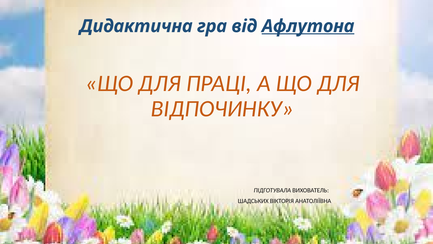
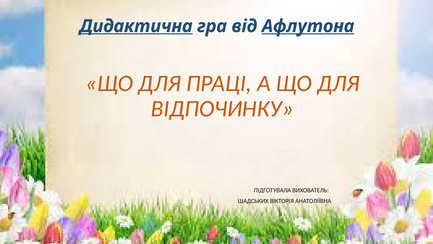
Дидактична underline: none -> present
